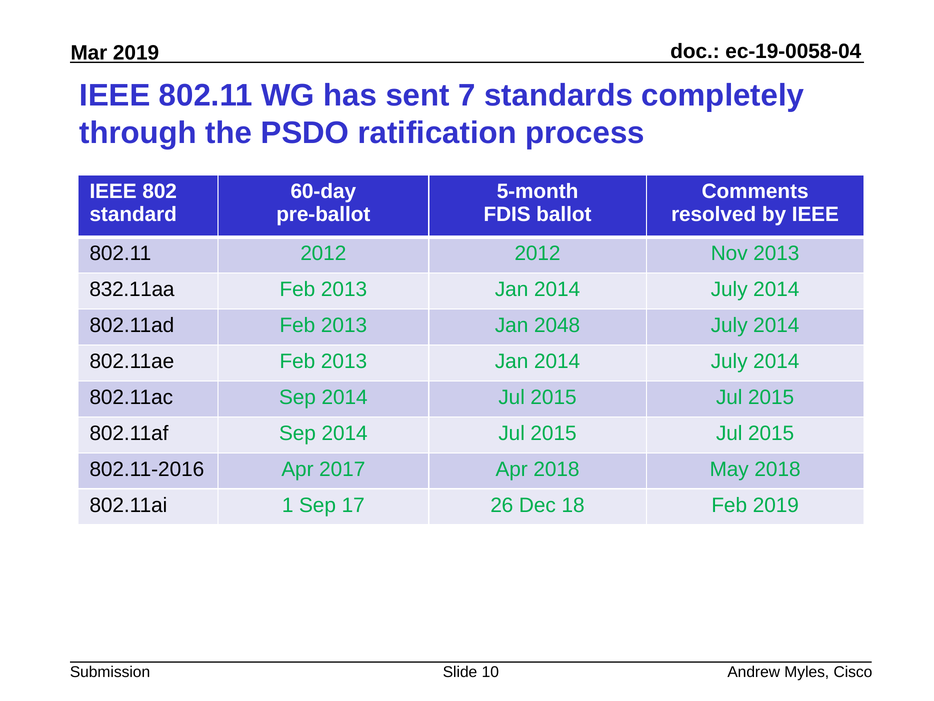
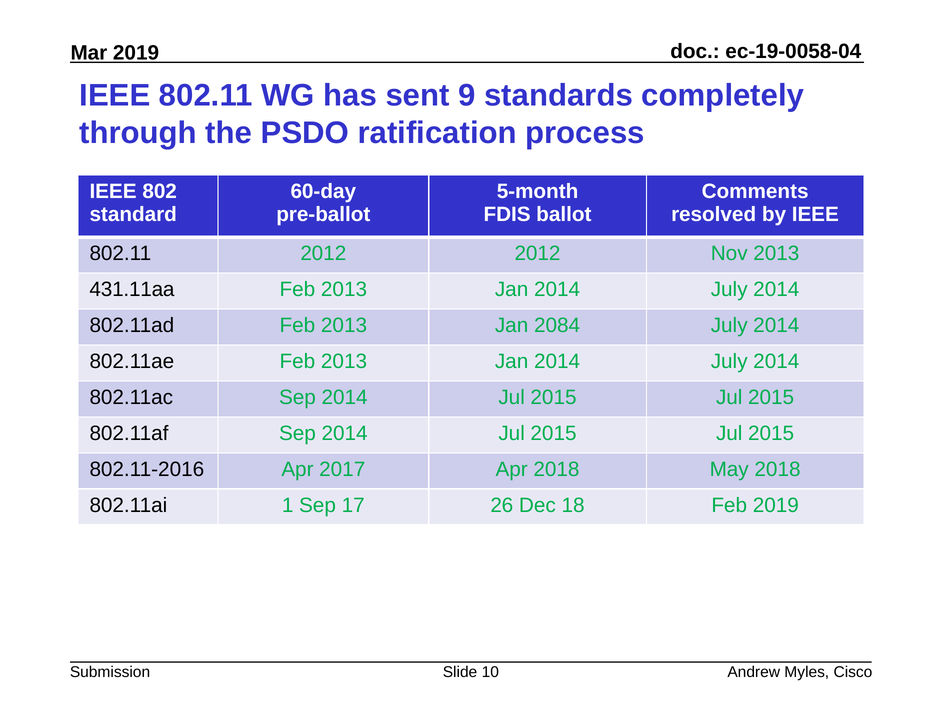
7: 7 -> 9
832.11aa: 832.11aa -> 431.11aa
2048: 2048 -> 2084
